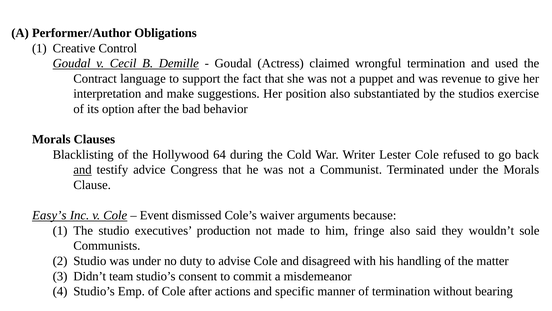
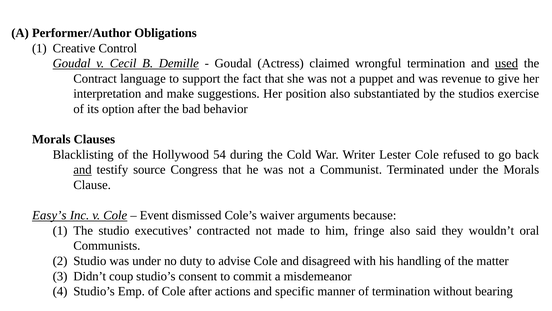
used underline: none -> present
64: 64 -> 54
advice: advice -> source
production: production -> contracted
sole: sole -> oral
team: team -> coup
